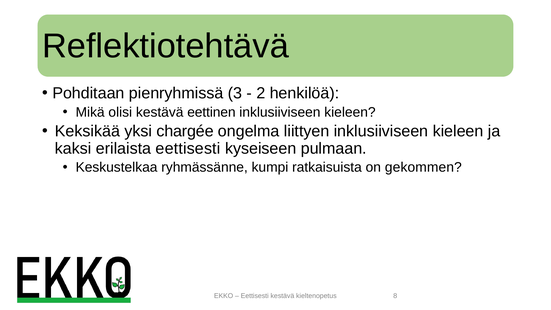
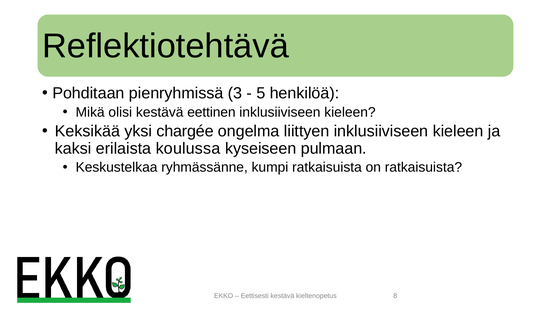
2: 2 -> 5
erilaista eettisesti: eettisesti -> koulussa
on gekommen: gekommen -> ratkaisuista
